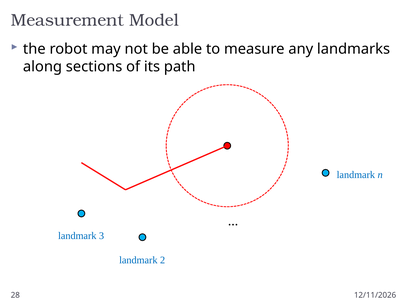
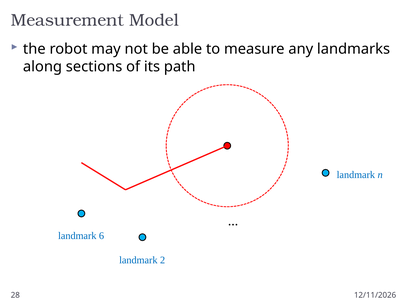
3: 3 -> 6
